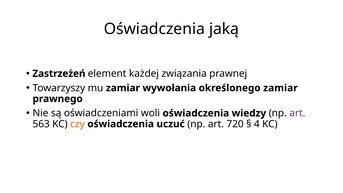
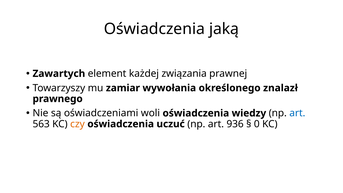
Zastrzeżeń: Zastrzeżeń -> Zawartych
określonego zamiar: zamiar -> znalazł
art at (297, 113) colour: purple -> blue
720: 720 -> 936
4: 4 -> 0
